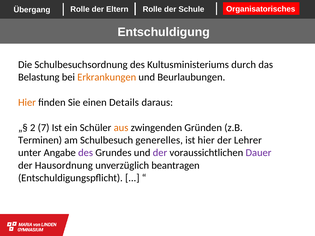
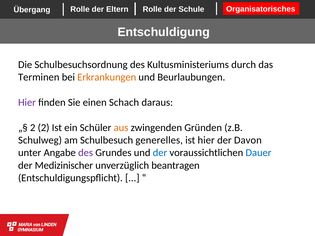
Belastung: Belastung -> Terminen
Hier at (27, 102) colour: orange -> purple
Details: Details -> Schach
2 7: 7 -> 2
Terminen: Terminen -> Schulweg
Lehrer: Lehrer -> Davon
der at (160, 153) colour: purple -> blue
Dauer colour: purple -> blue
Hausordnung: Hausordnung -> Medizinischer
